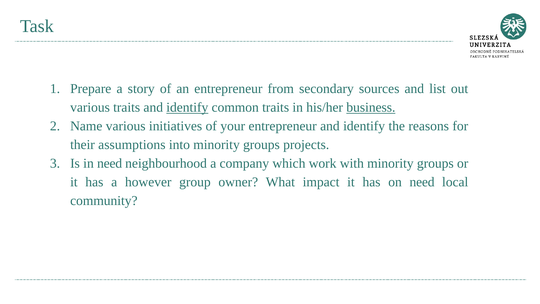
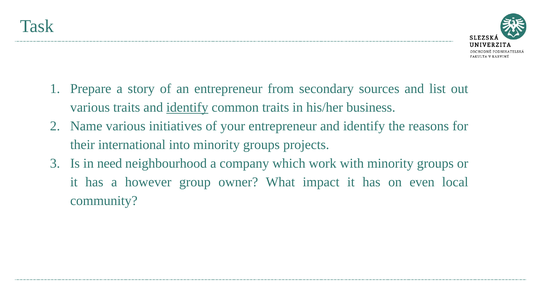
business underline: present -> none
assumptions: assumptions -> international
on need: need -> even
